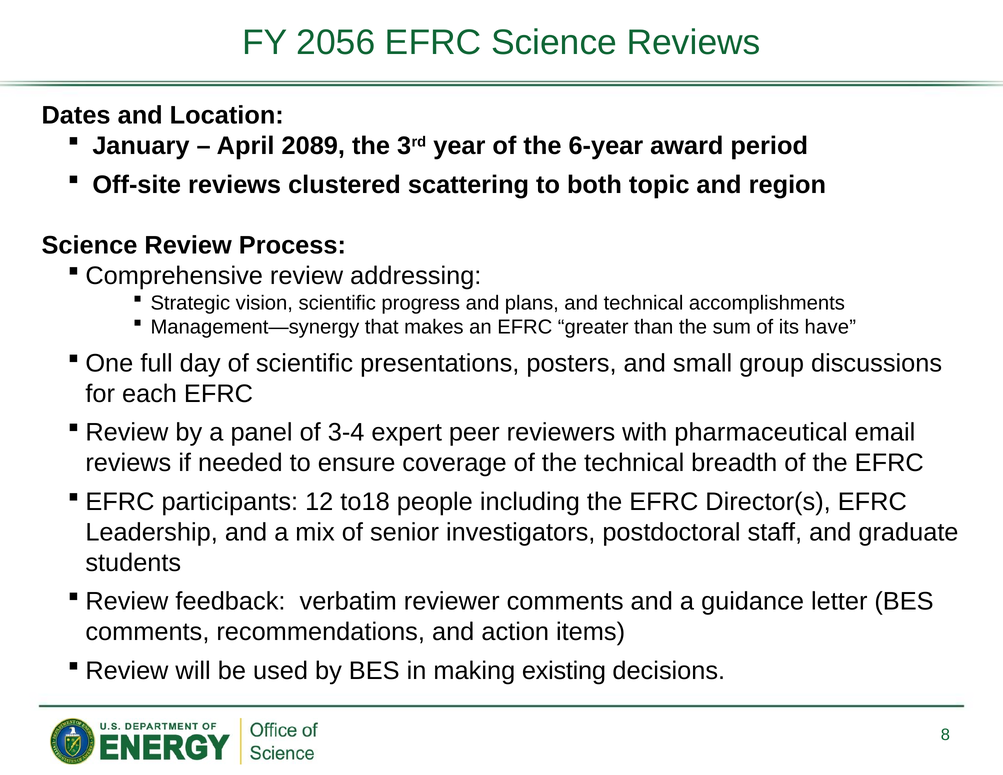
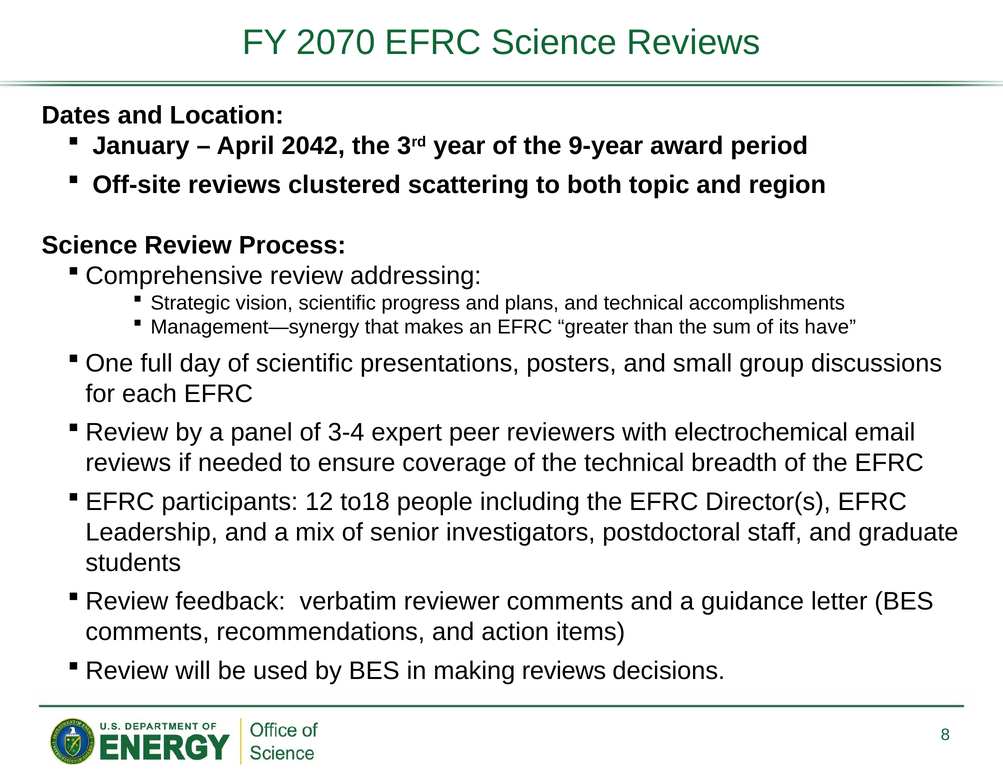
2056: 2056 -> 2070
2089: 2089 -> 2042
6-year: 6-year -> 9-year
pharmaceutical: pharmaceutical -> electrochemical
making existing: existing -> reviews
